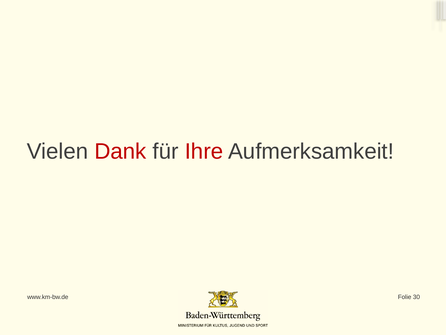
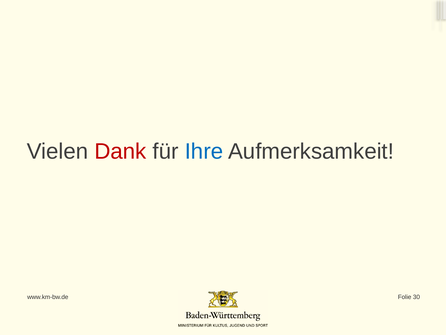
Ihre colour: red -> blue
